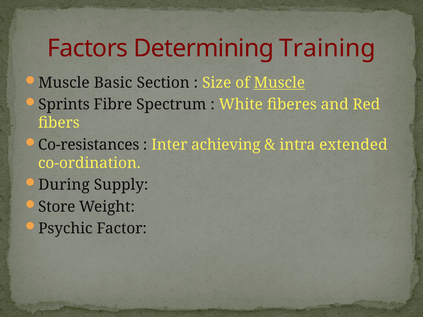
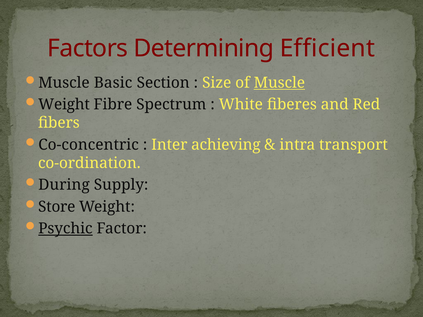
Training: Training -> Efficient
Sprints at (64, 105): Sprints -> Weight
Co-resistances: Co-resistances -> Co-concentric
extended: extended -> transport
Psychic underline: none -> present
